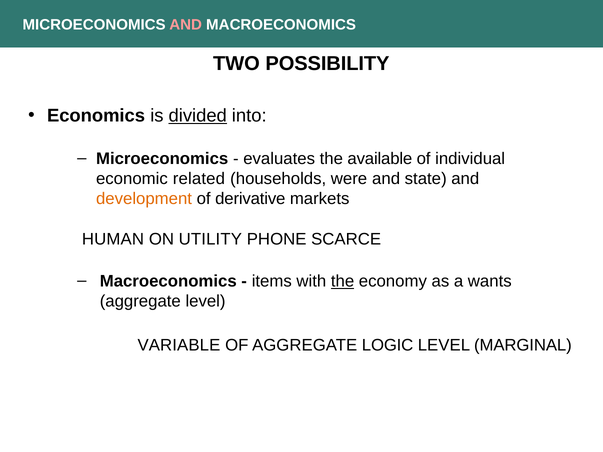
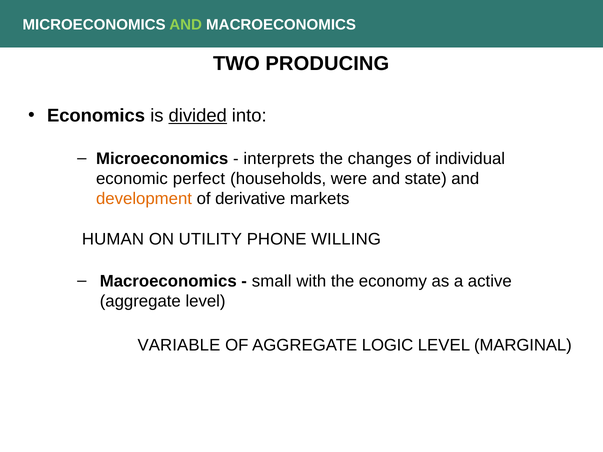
AND at (186, 25) colour: pink -> light green
POSSIBILITY: POSSIBILITY -> PRODUCING
evaluates: evaluates -> interprets
available: available -> changes
related: related -> perfect
SCARCE: SCARCE -> WILLING
items: items -> small
the at (343, 281) underline: present -> none
wants: wants -> active
